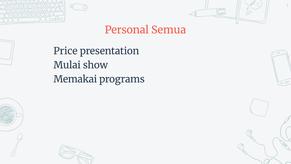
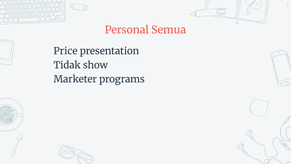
Mulai: Mulai -> Tidak
Memakai: Memakai -> Marketer
